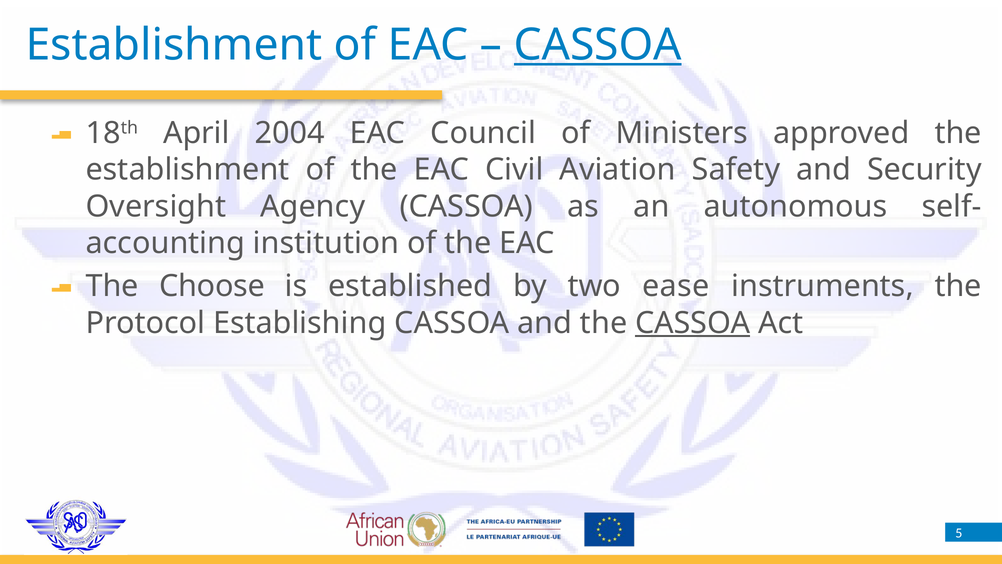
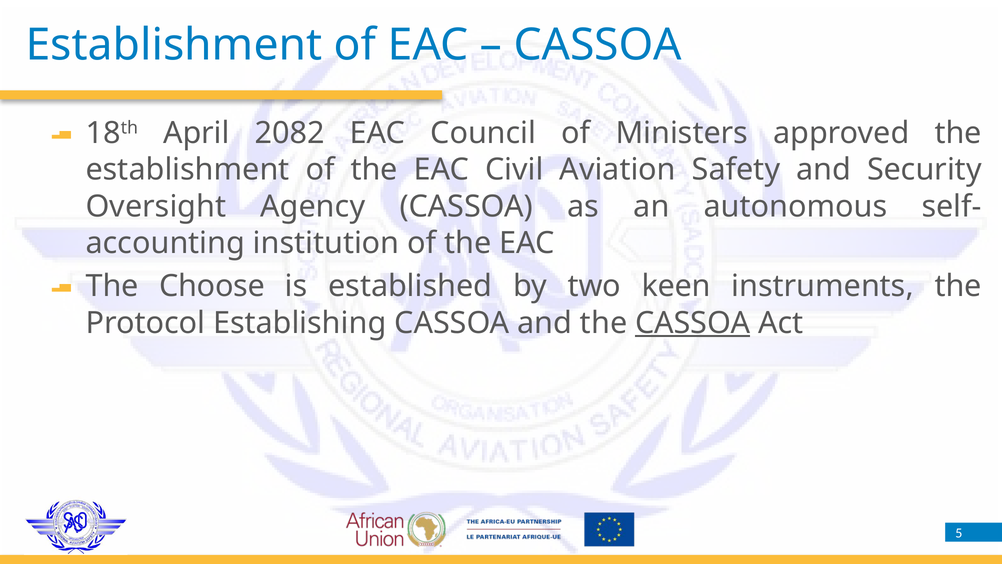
CASSOA at (598, 45) underline: present -> none
2004: 2004 -> 2082
ease: ease -> keen
